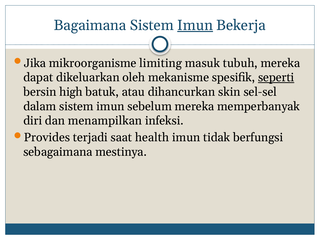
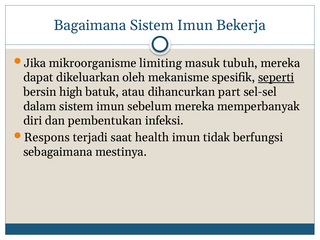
Imun at (195, 25) underline: present -> none
skin: skin -> part
menampilkan: menampilkan -> pembentukan
Provides: Provides -> Respons
